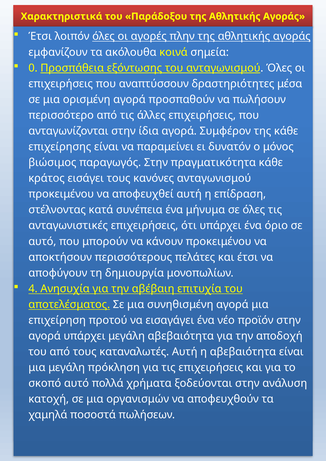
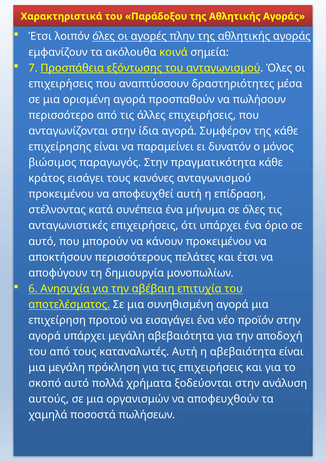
0: 0 -> 7
4: 4 -> 6
κατοχή: κατοχή -> αυτούς
